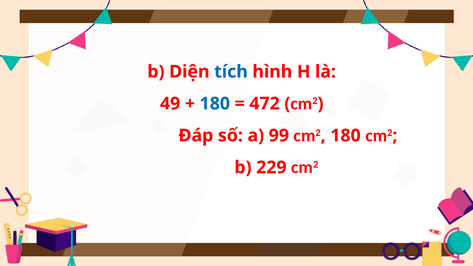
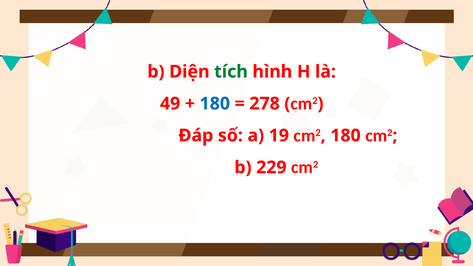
tích colour: blue -> green
472: 472 -> 278
99: 99 -> 19
